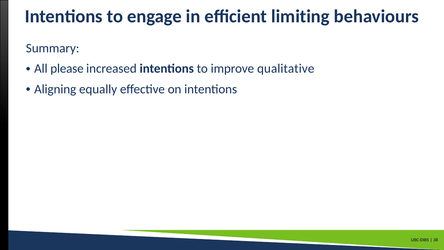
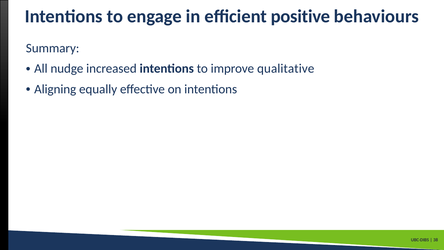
limiting: limiting -> positive
please: please -> nudge
